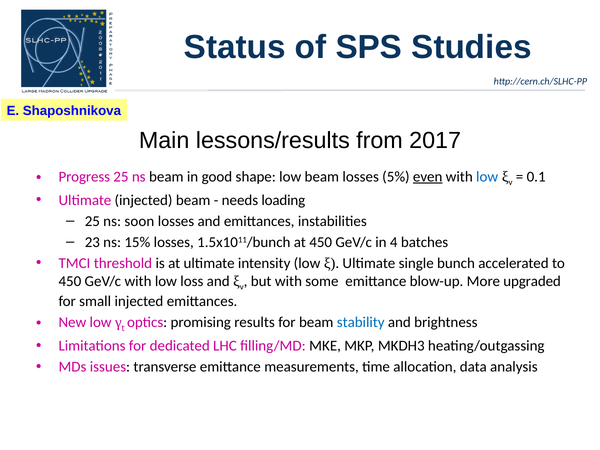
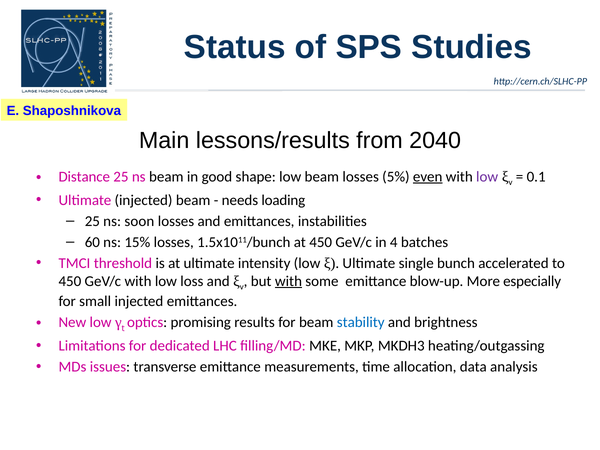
2017: 2017 -> 2040
Progress: Progress -> Distance
low at (487, 177) colour: blue -> purple
23: 23 -> 60
with at (288, 281) underline: none -> present
upgraded: upgraded -> especially
